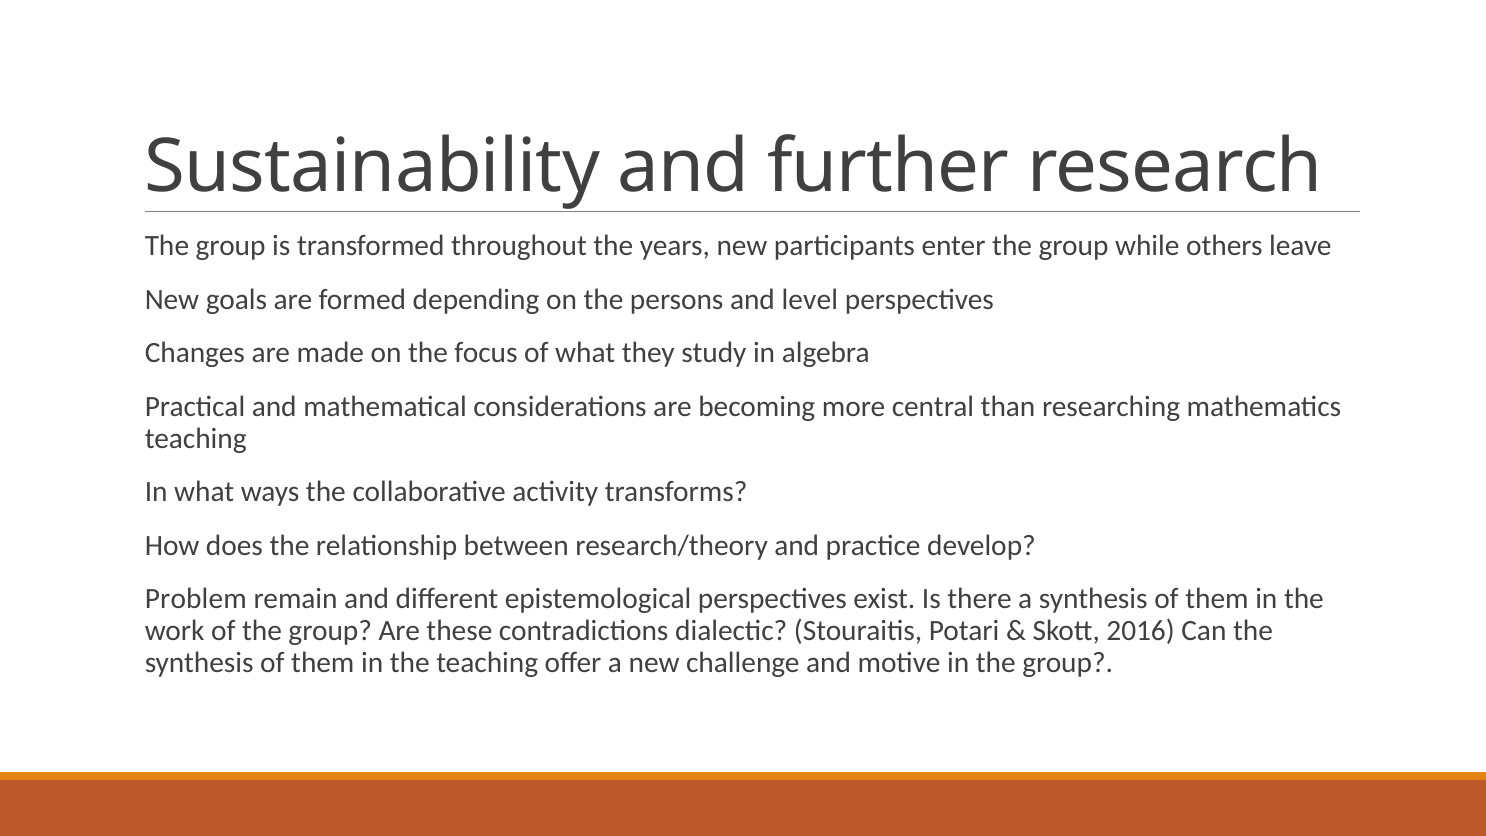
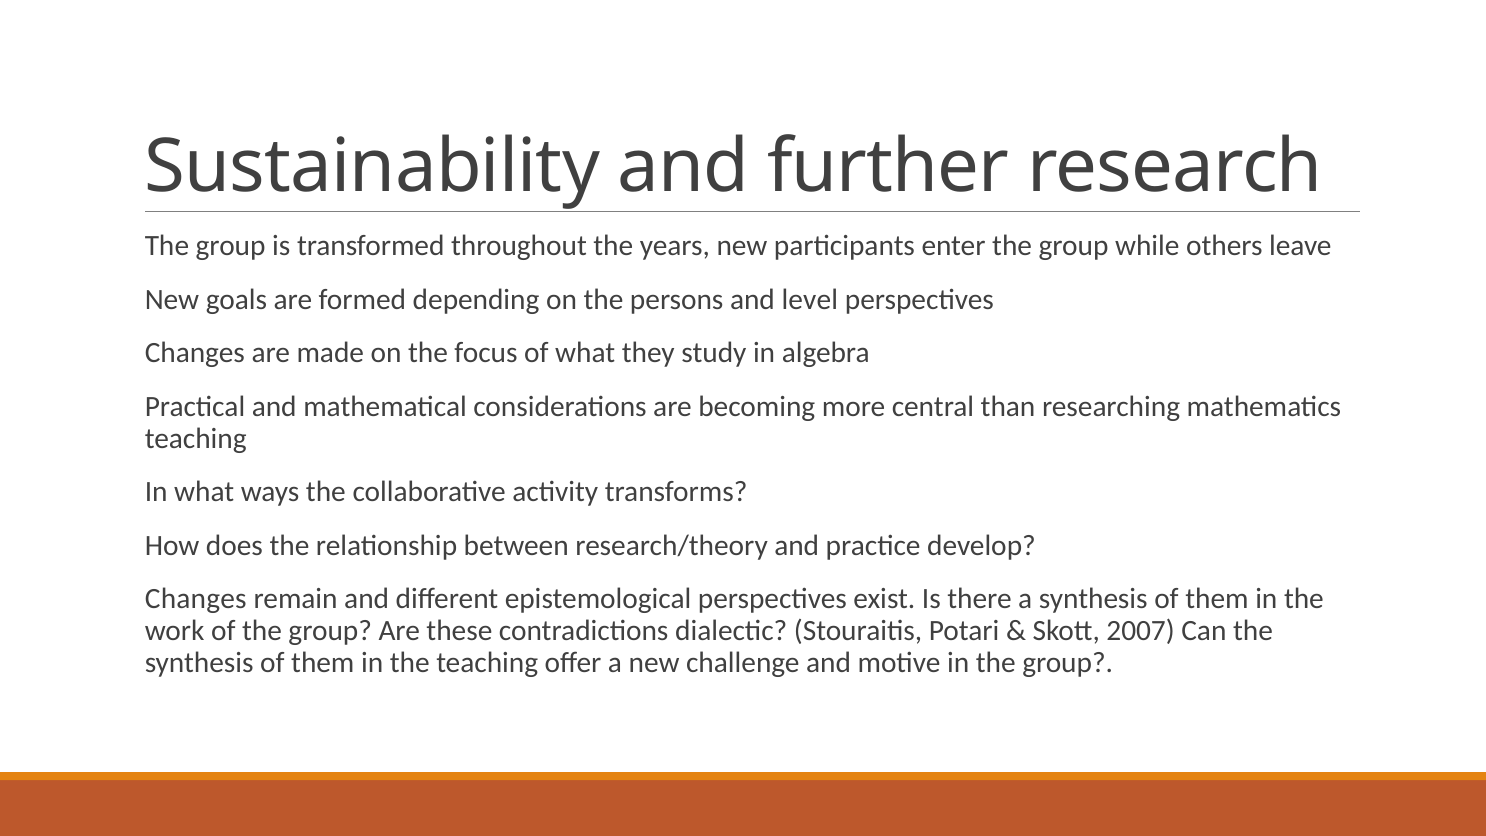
Problem at (196, 599): Problem -> Changes
2016: 2016 -> 2007
